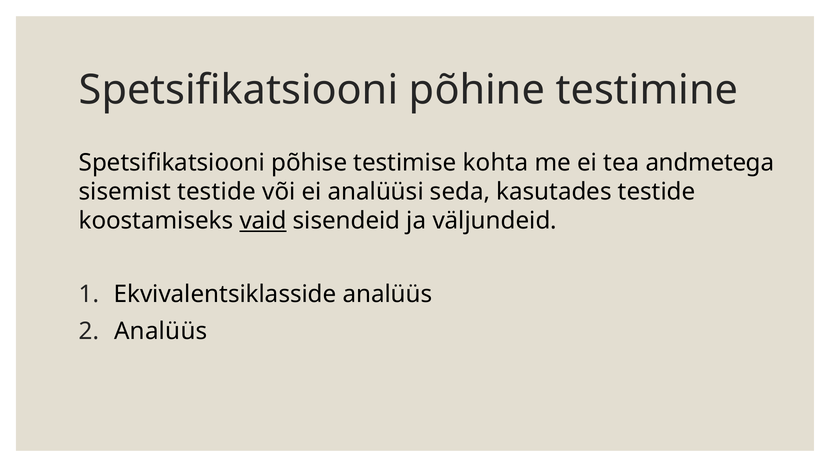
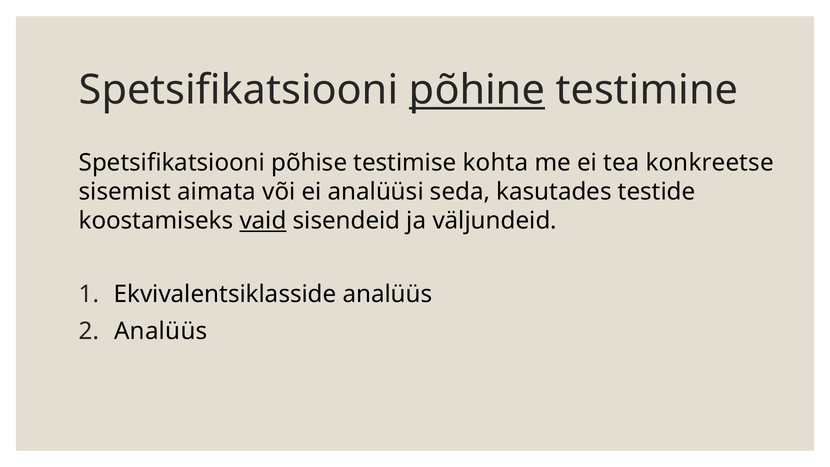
põhine underline: none -> present
andmetega: andmetega -> konkreetse
sisemist testide: testide -> aimata
